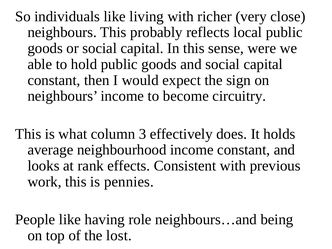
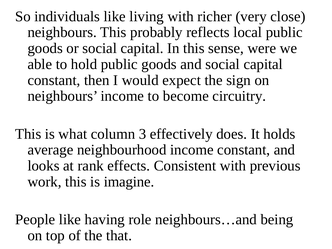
pennies: pennies -> imagine
lost: lost -> that
